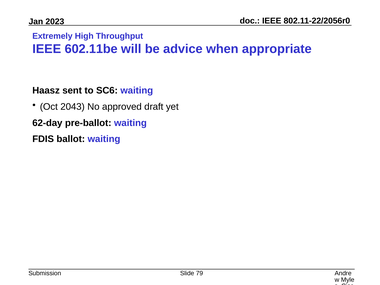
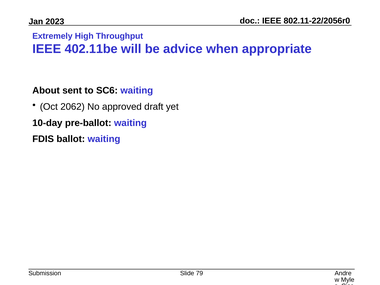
602.11be: 602.11be -> 402.11be
Haasz: Haasz -> About
2043: 2043 -> 2062
62-day: 62-day -> 10-day
